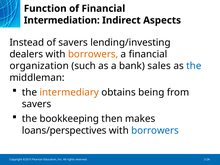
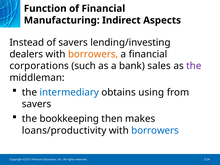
Intermediation: Intermediation -> Manufacturing
organization: organization -> corporations
the at (194, 66) colour: blue -> purple
intermediary colour: orange -> blue
being: being -> using
loans/perspectives: loans/perspectives -> loans/productivity
